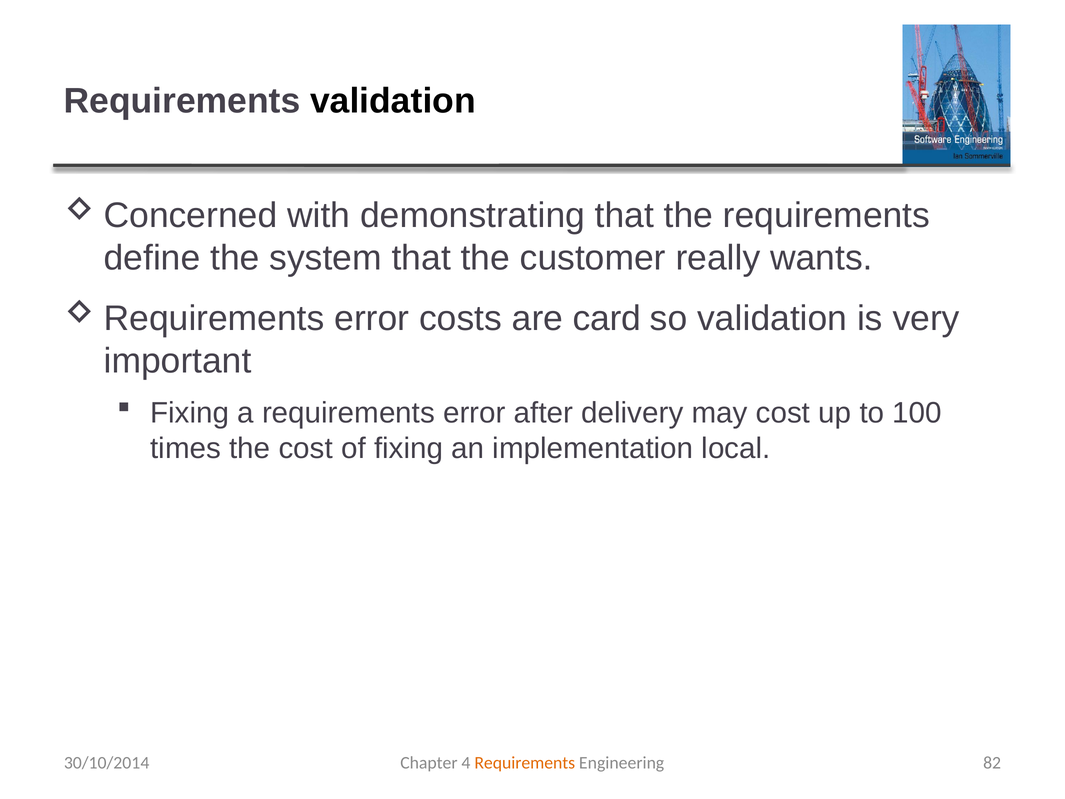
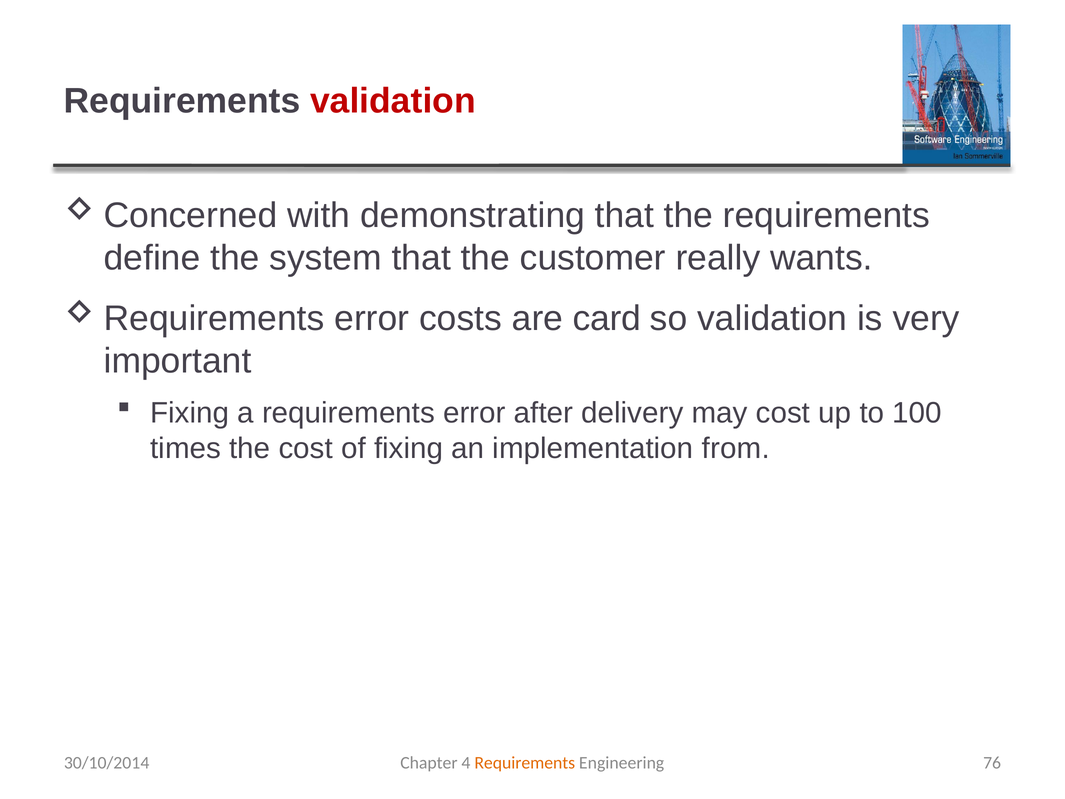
validation at (393, 101) colour: black -> red
local: local -> from
82: 82 -> 76
